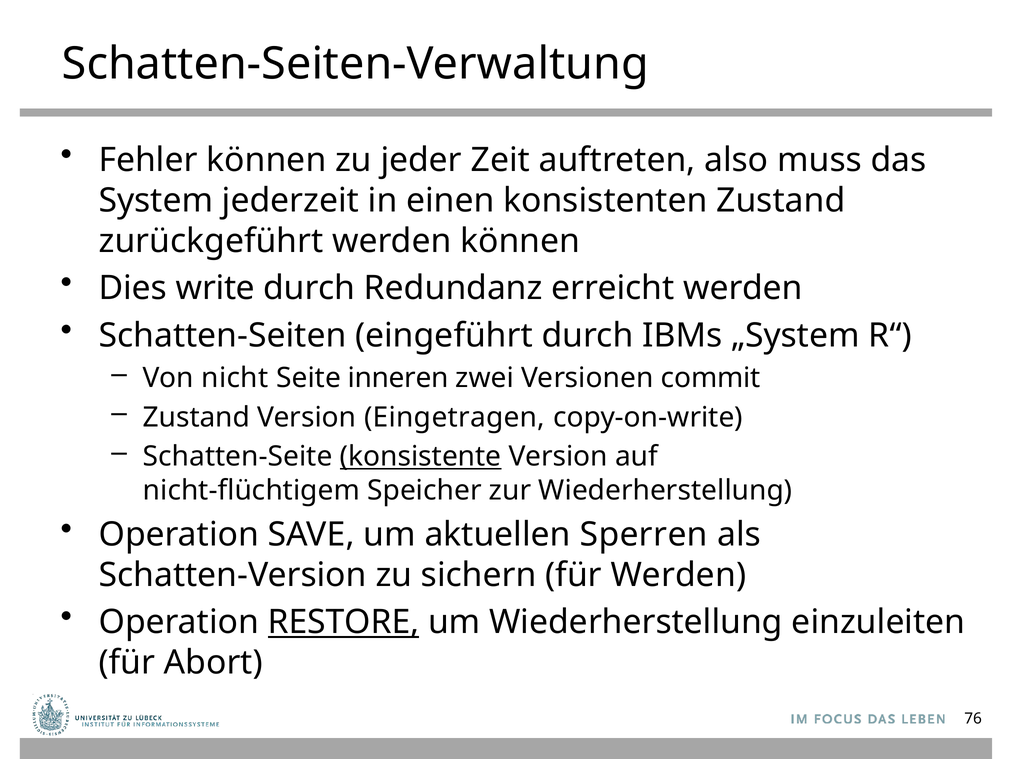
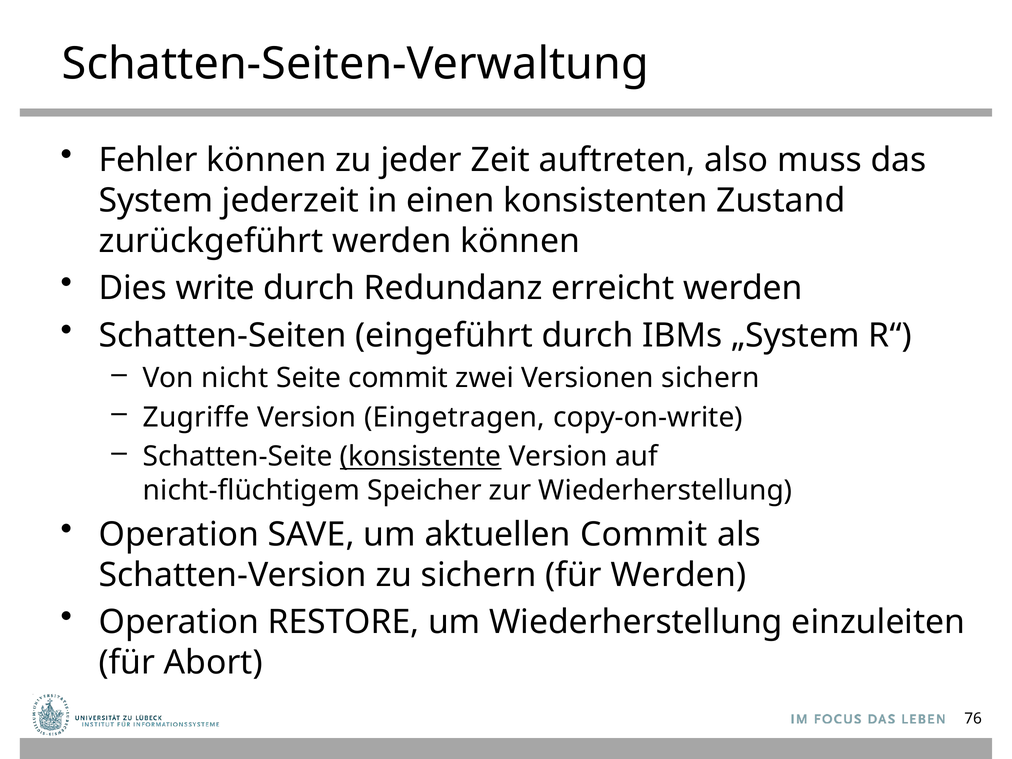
Seite inneren: inneren -> commit
Versionen commit: commit -> sichern
Zustand at (196, 417): Zustand -> Zugriffe
aktuellen Sperren: Sperren -> Commit
RESTORE underline: present -> none
